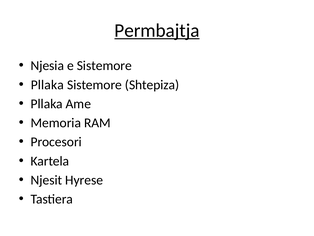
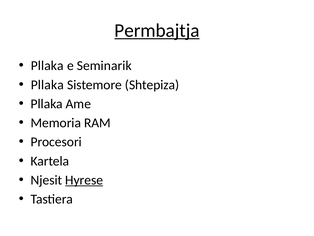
Njesia at (47, 66): Njesia -> Pllaka
e Sistemore: Sistemore -> Seminarik
Hyrese underline: none -> present
